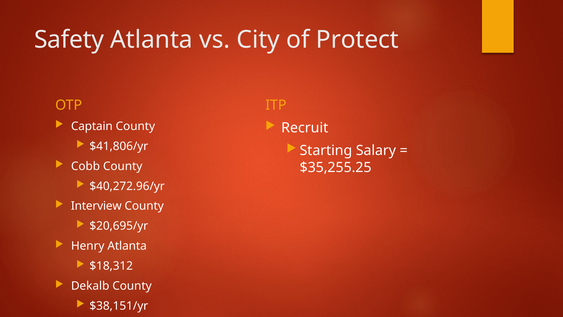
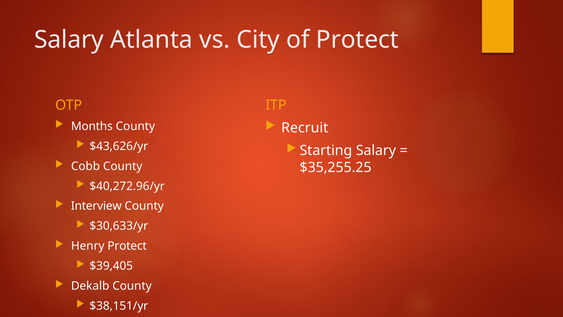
Safety at (69, 40): Safety -> Salary
Captain: Captain -> Months
$41,806/yr: $41,806/yr -> $43,626/yr
$20,695/yr: $20,695/yr -> $30,633/yr
Henry Atlanta: Atlanta -> Protect
$18,312: $18,312 -> $39,405
